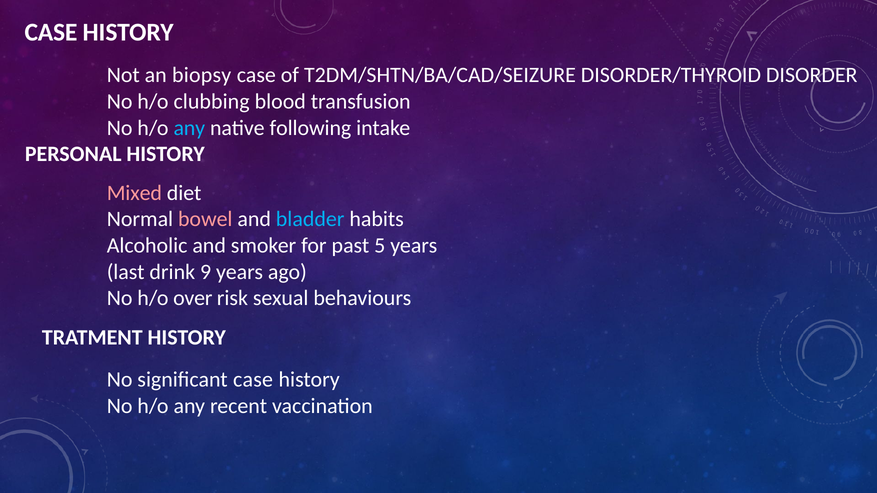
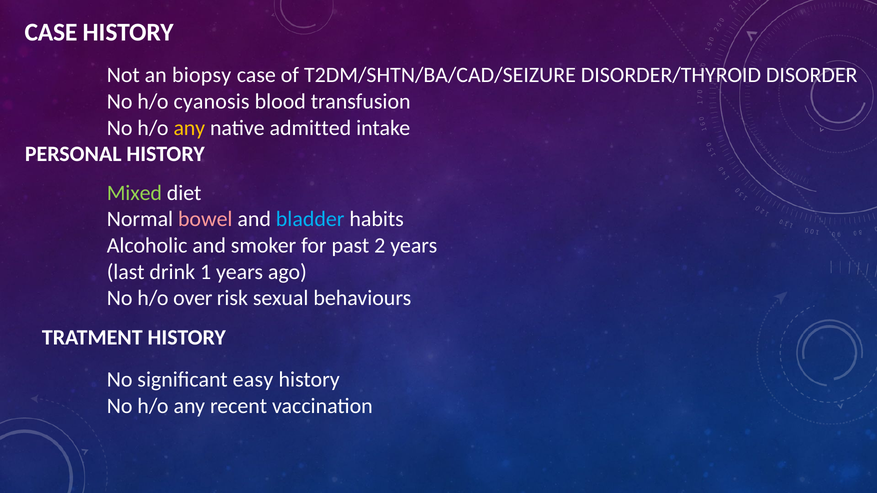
clubbing: clubbing -> cyanosis
any at (189, 128) colour: light blue -> yellow
following: following -> admitted
Mixed colour: pink -> light green
5: 5 -> 2
9: 9 -> 1
significant case: case -> easy
